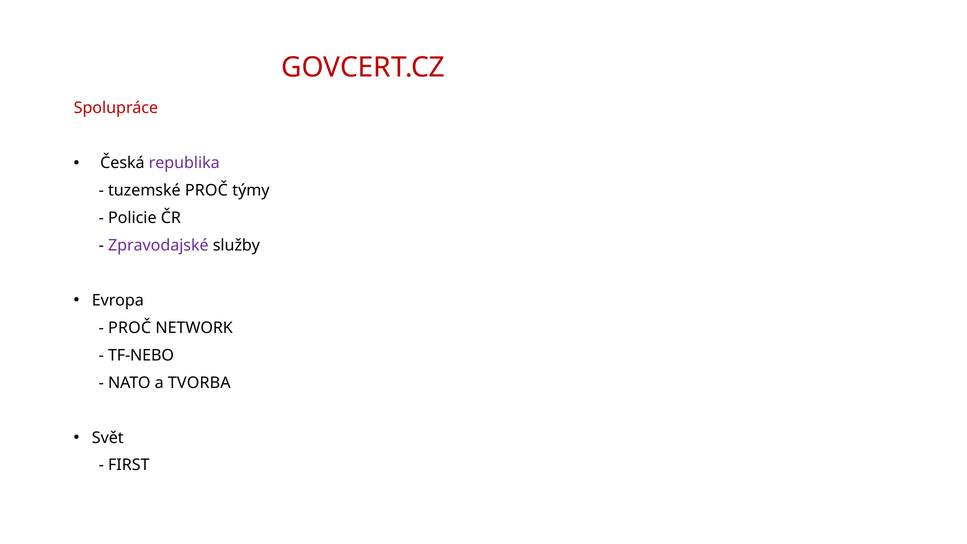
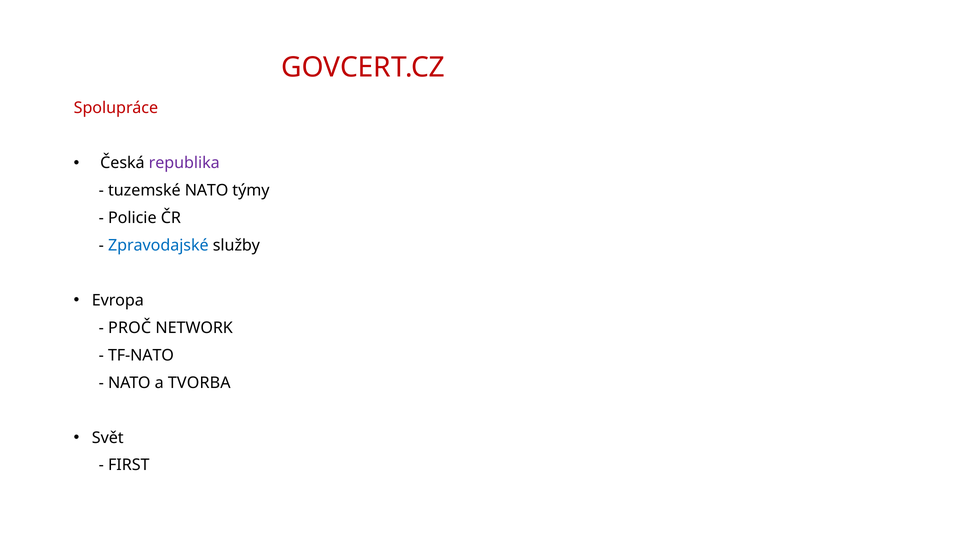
tuzemské PROČ: PROČ -> NATO
Zpravodajské colour: purple -> blue
TF-NEBO: TF-NEBO -> TF-NATO
